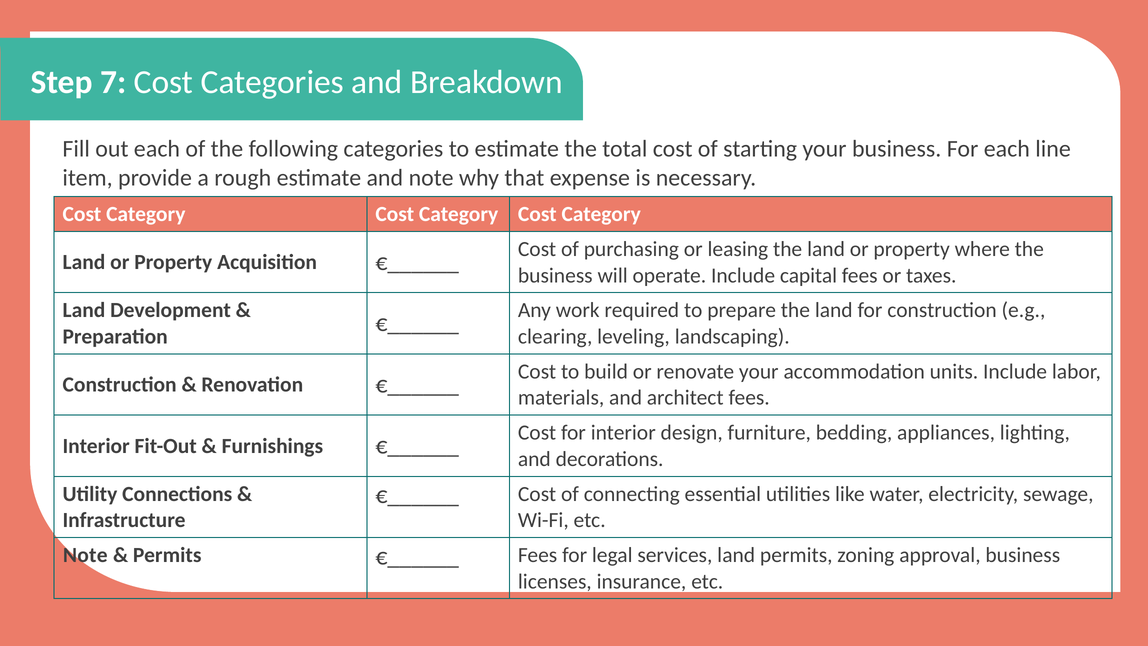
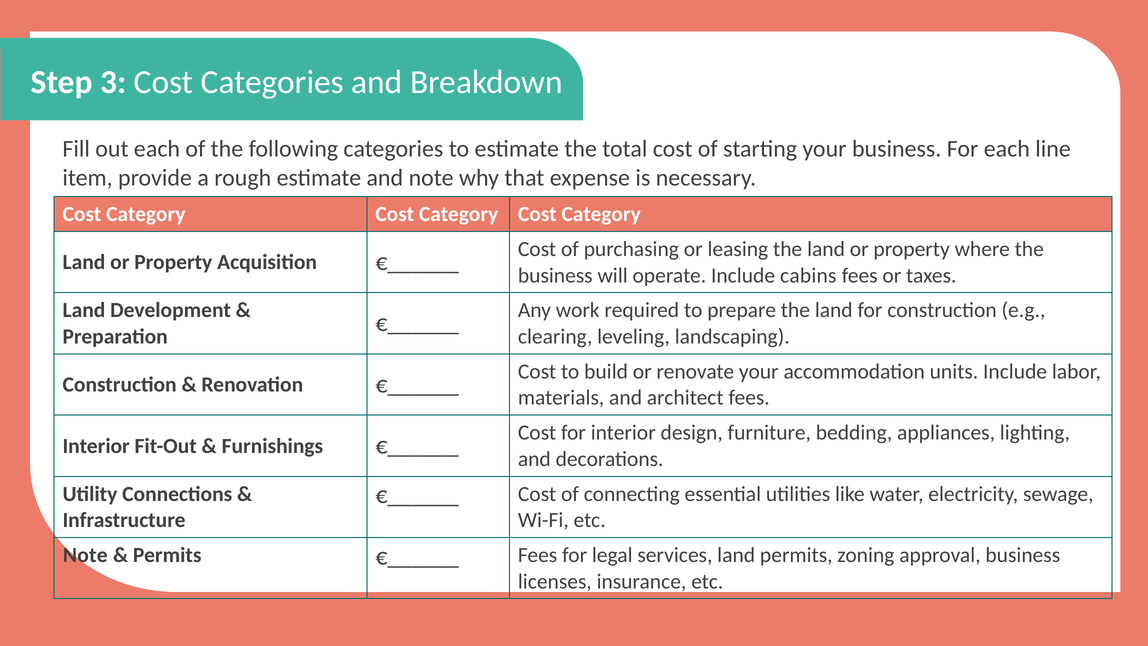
7: 7 -> 3
capital: capital -> cabins
